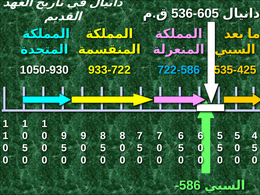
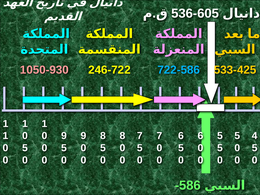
535-425: 535-425 -> 533-425
1050-930 colour: white -> pink
933-722: 933-722 -> 246-722
